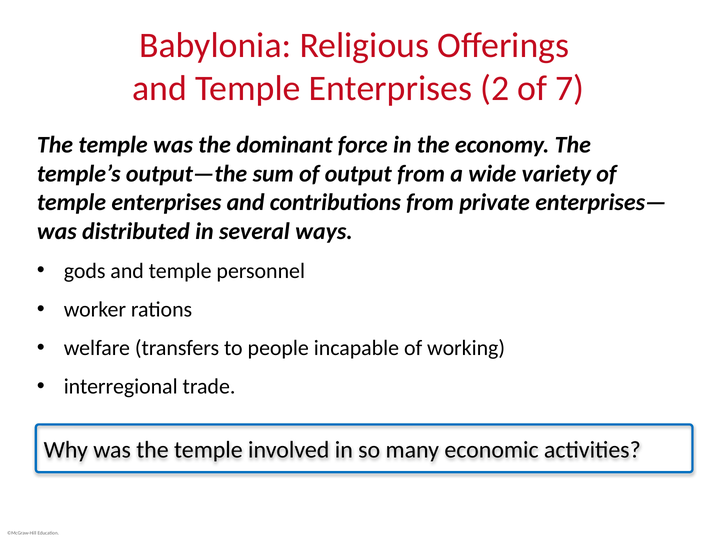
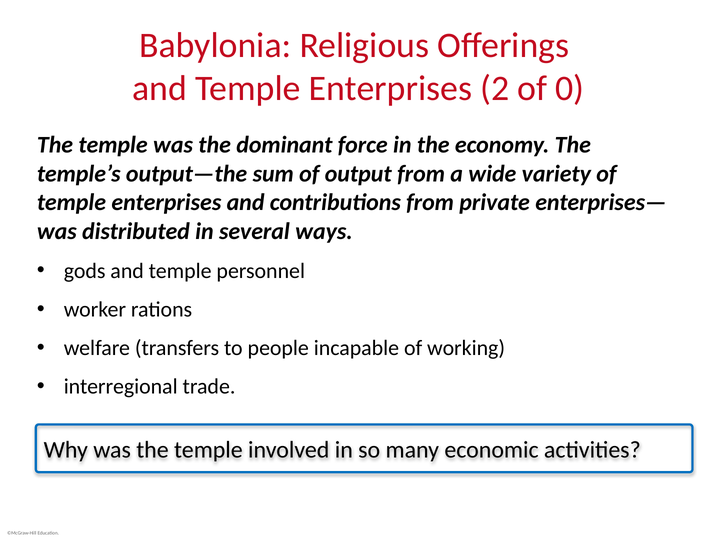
7: 7 -> 0
